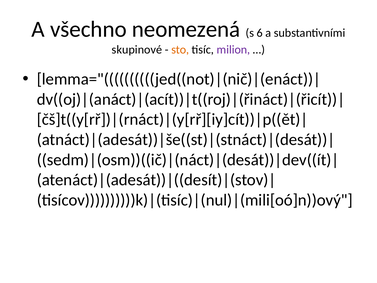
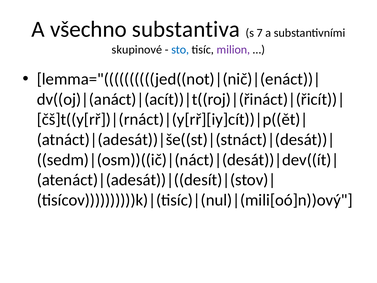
neomezená: neomezená -> substantiva
6: 6 -> 7
sto colour: orange -> blue
